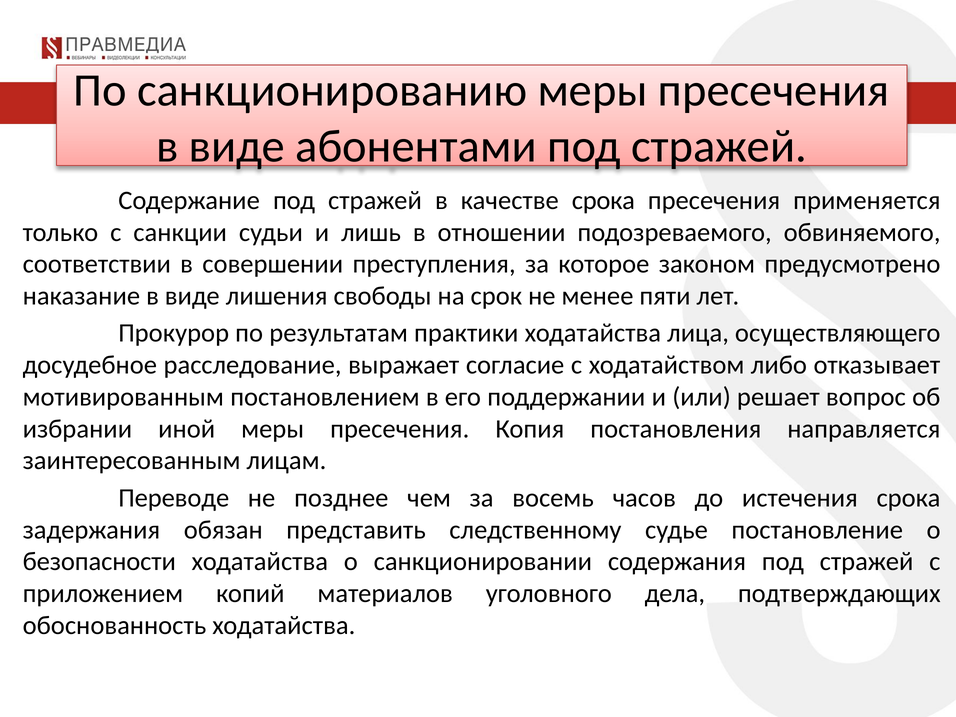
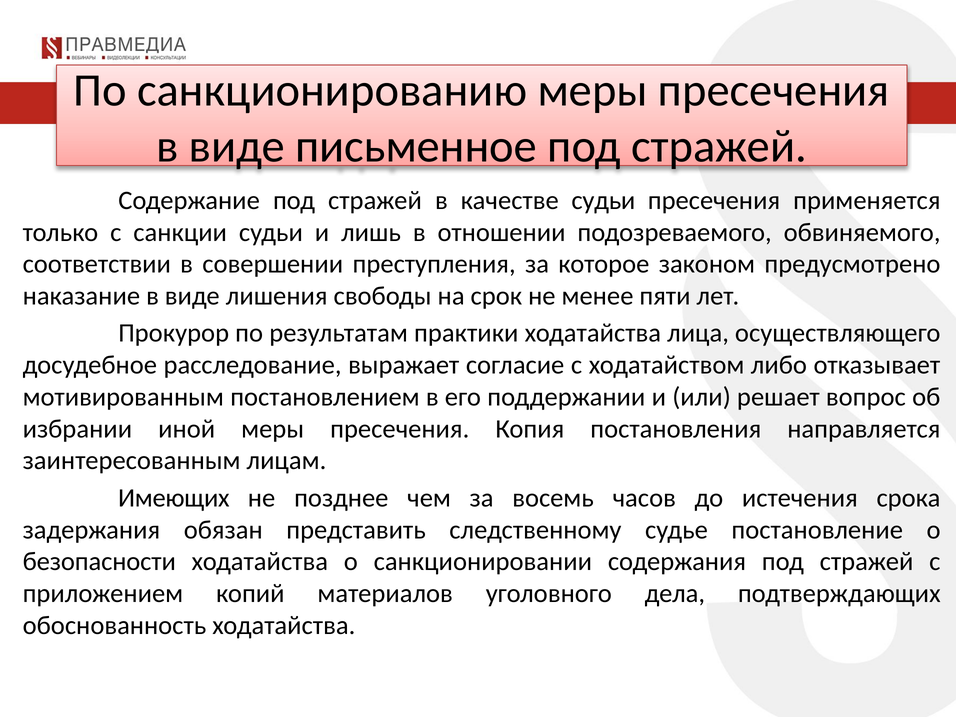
абонентами: абонентами -> письменное
качестве срока: срока -> судьи
Переводе: Переводе -> Имеющих
